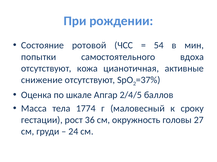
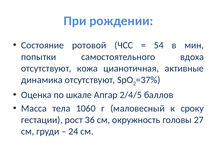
снижение: снижение -> динамика
1774: 1774 -> 1060
